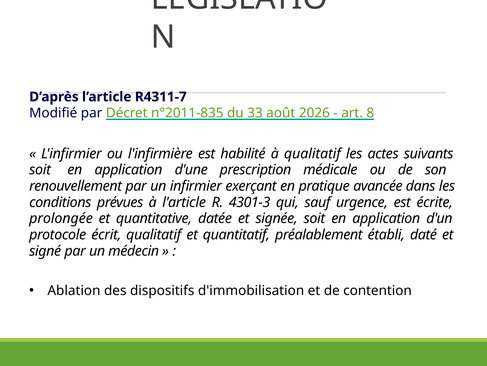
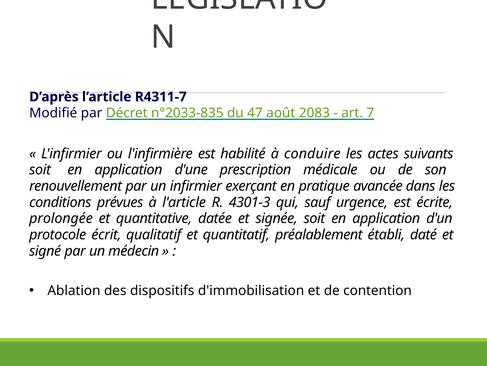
n°2011-835: n°2011-835 -> n°2033-835
33: 33 -> 47
2026: 2026 -> 2083
8: 8 -> 7
à qualitatif: qualitatif -> conduire
